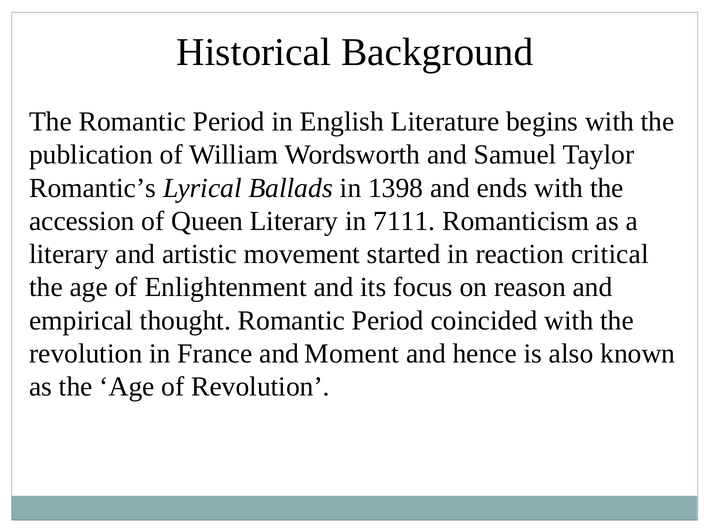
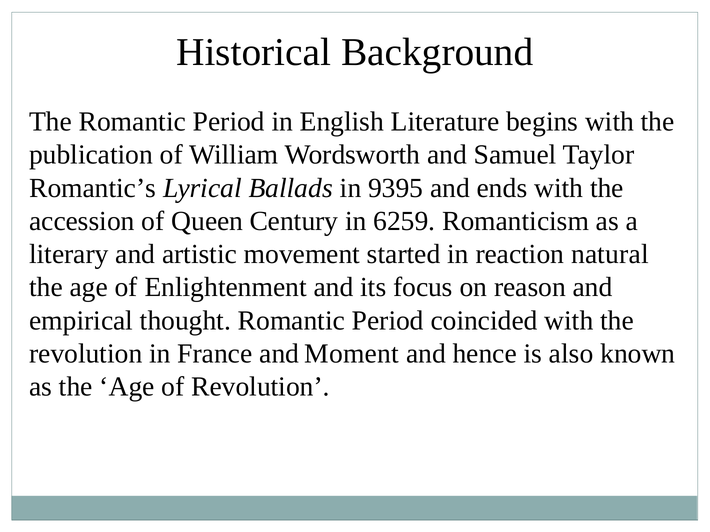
1398: 1398 -> 9395
Queen Literary: Literary -> Century
7111: 7111 -> 6259
critical: critical -> natural
